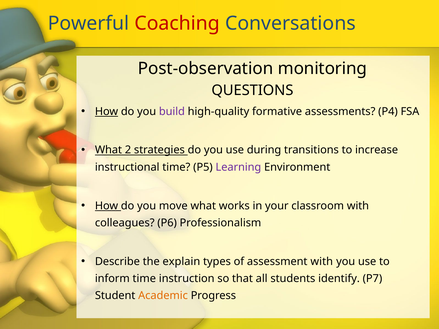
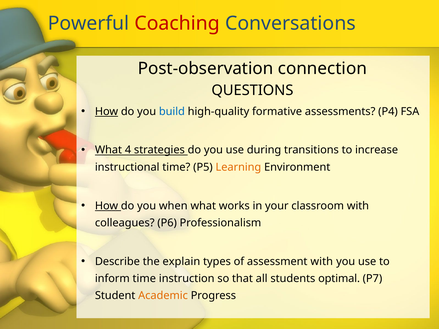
monitoring: monitoring -> connection
build colour: purple -> blue
2: 2 -> 4
Learning colour: purple -> orange
move: move -> when
identify: identify -> optimal
